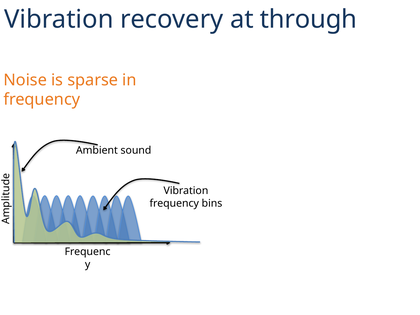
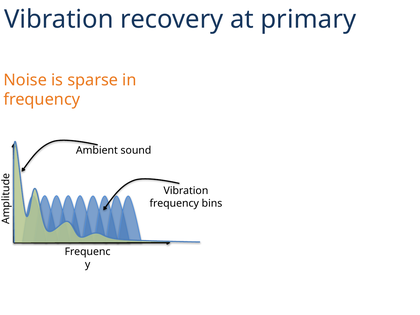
through: through -> primary
